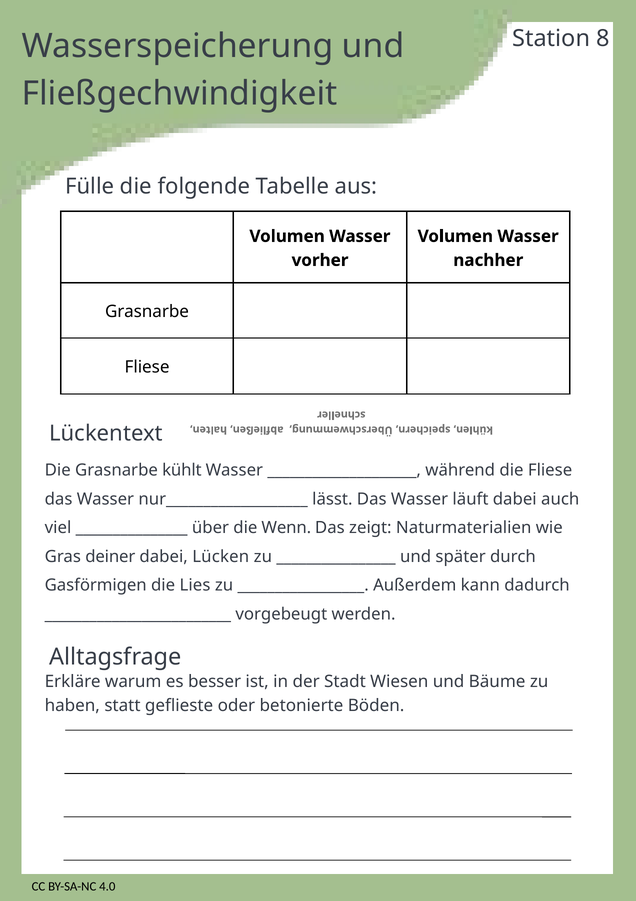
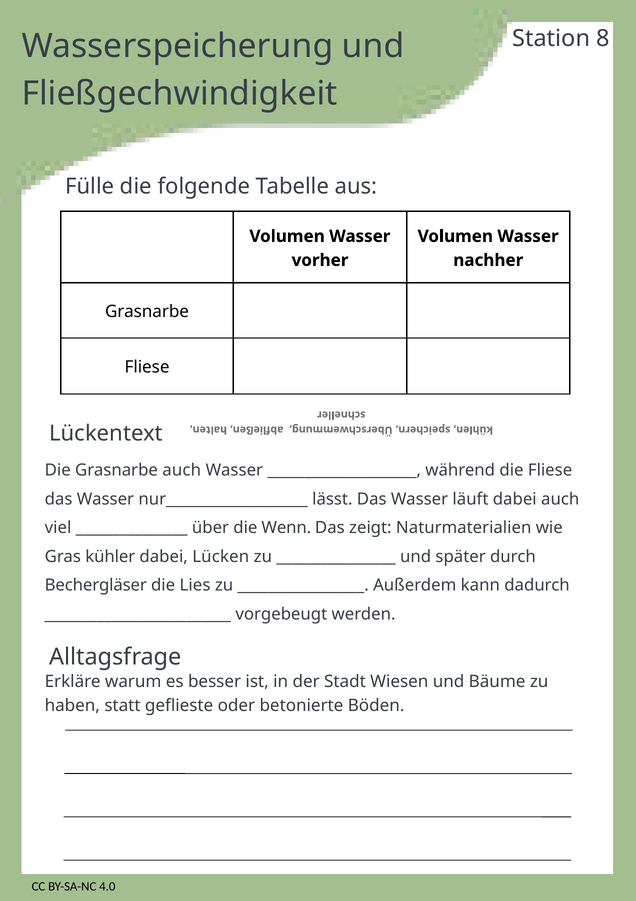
Grasnarbe kühlt: kühlt -> auch
deiner: deiner -> kühler
Gasförmigen: Gasförmigen -> Bechergläser
